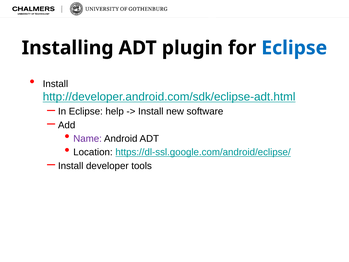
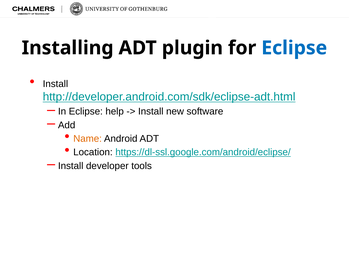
Name colour: purple -> orange
